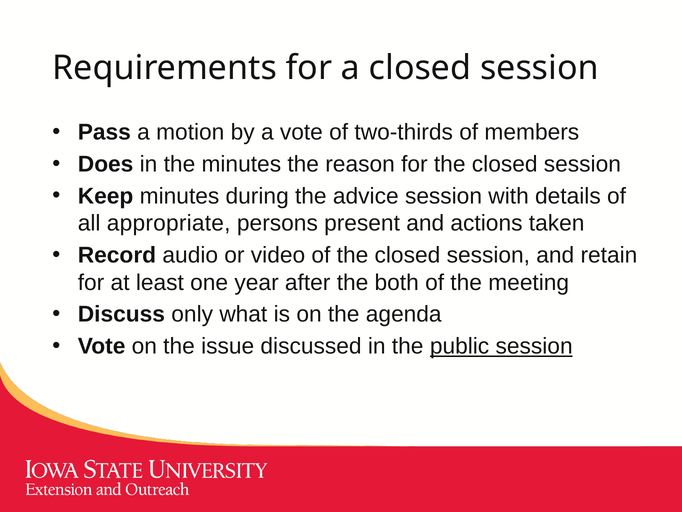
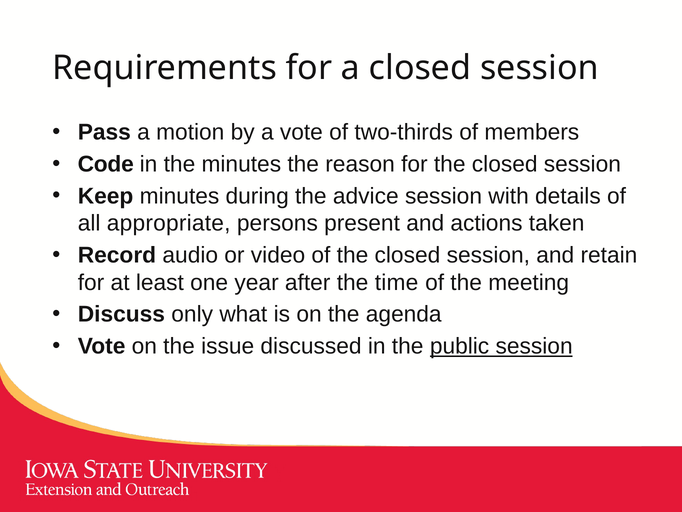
Does: Does -> Code
both: both -> time
